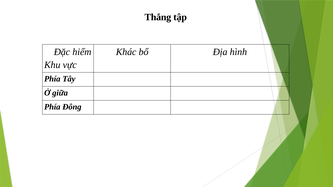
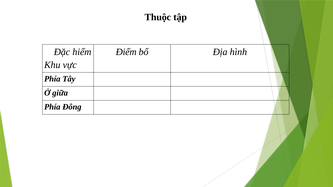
Thắng: Thắng -> Thuộc
Khác: Khác -> Điểm
